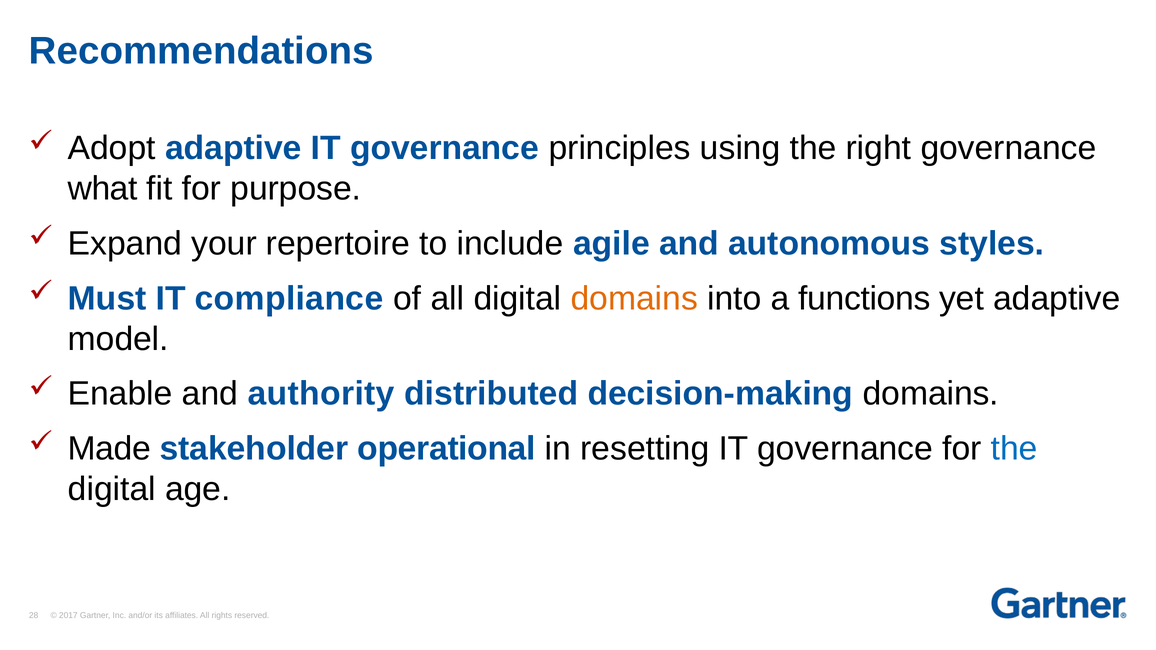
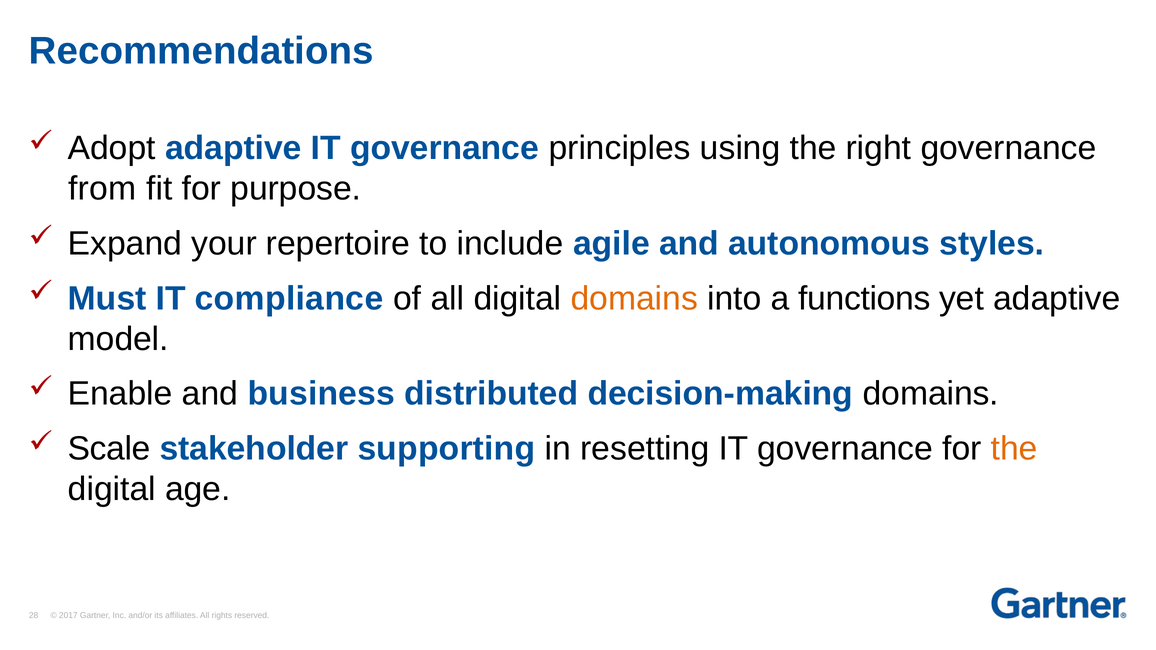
what: what -> from
authority: authority -> business
Made: Made -> Scale
operational: operational -> supporting
the at (1014, 449) colour: blue -> orange
